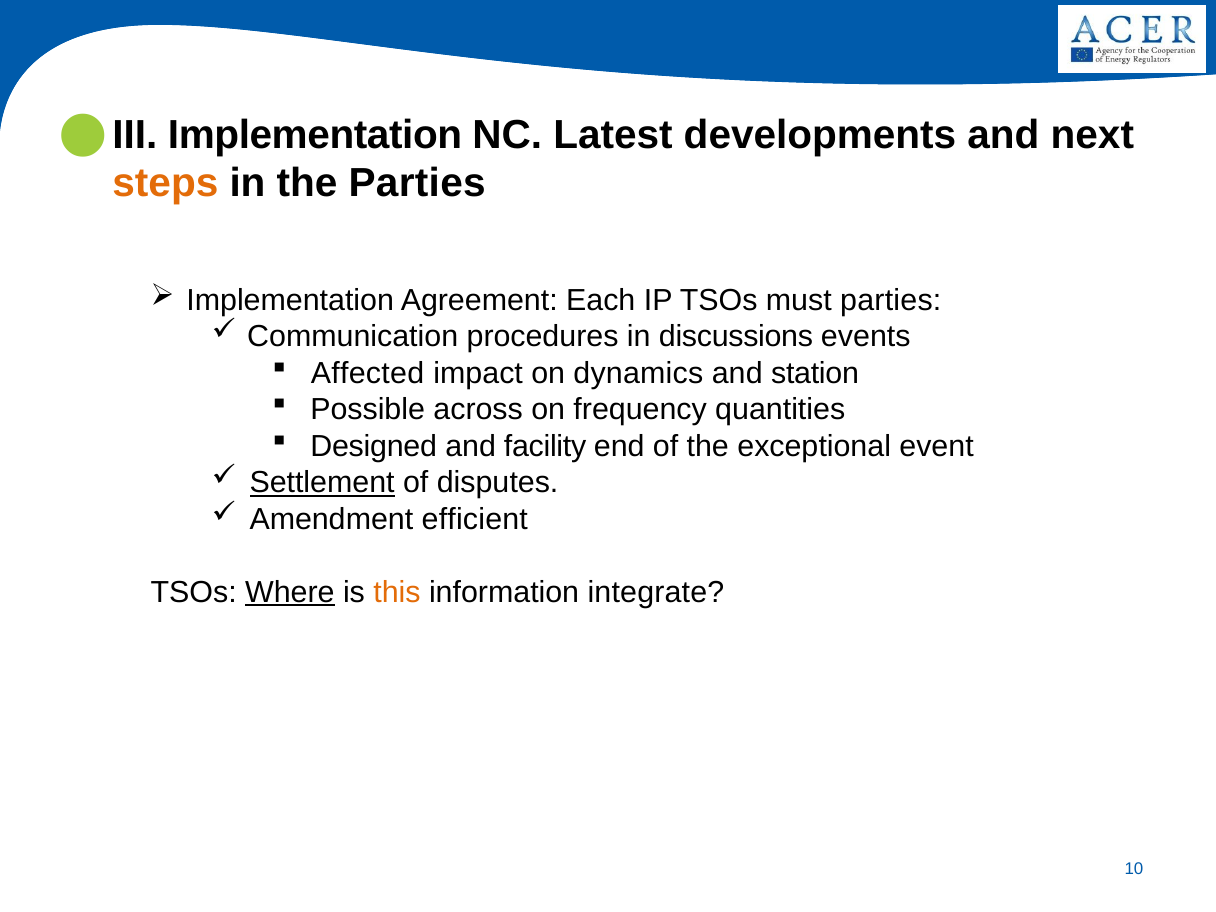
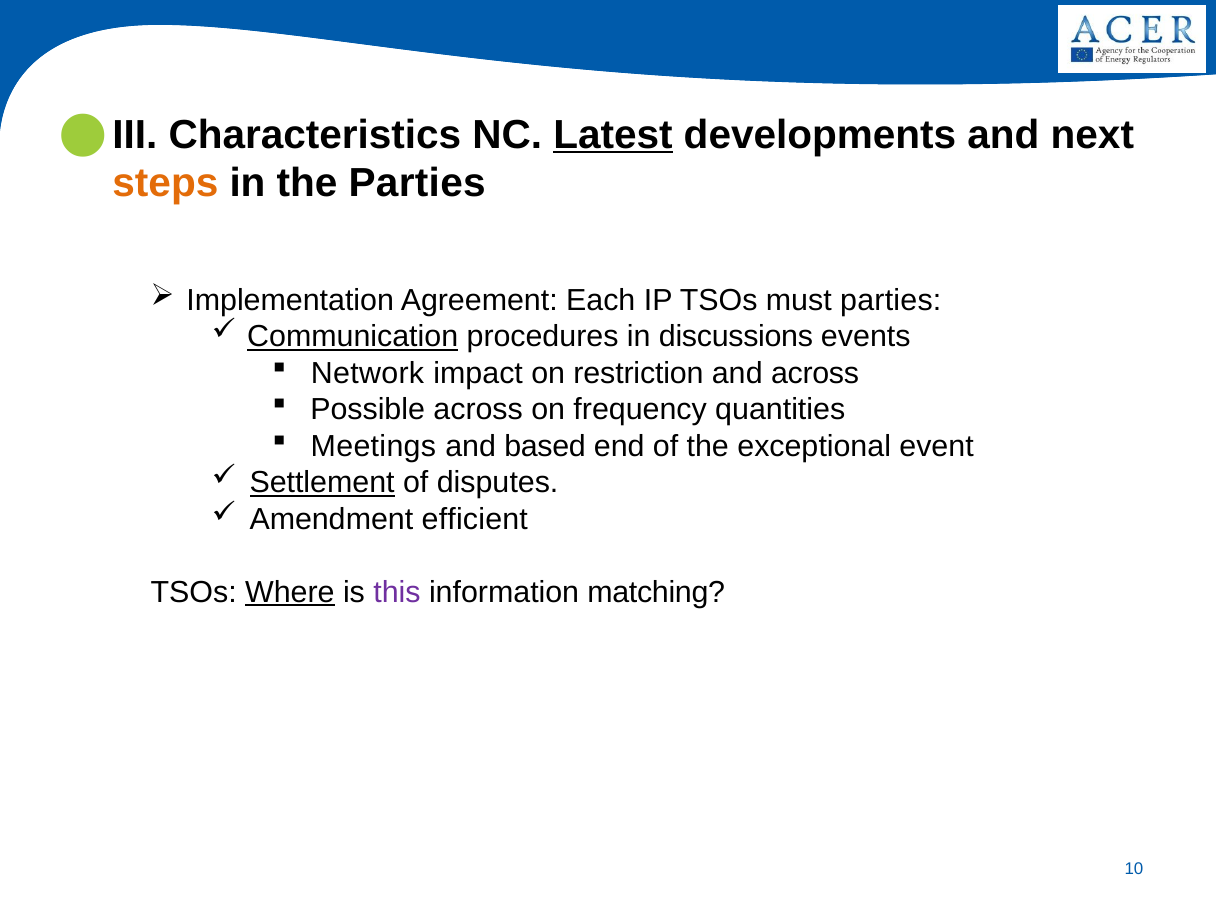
Implementation at (315, 135): Implementation -> Characteristics
Latest underline: none -> present
Communication underline: none -> present
Affected: Affected -> Network
dynamics: dynamics -> restriction
and station: station -> across
Designed: Designed -> Meetings
facility: facility -> based
this colour: orange -> purple
integrate: integrate -> matching
